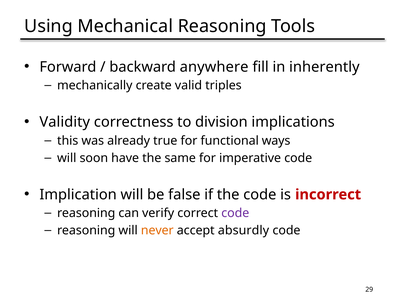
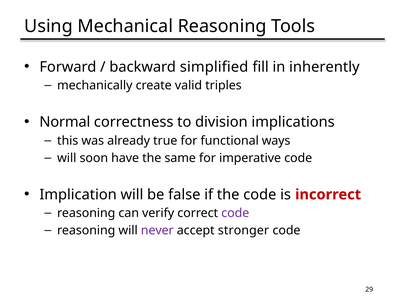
anywhere: anywhere -> simplified
Validity: Validity -> Normal
never colour: orange -> purple
absurdly: absurdly -> stronger
